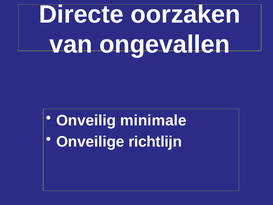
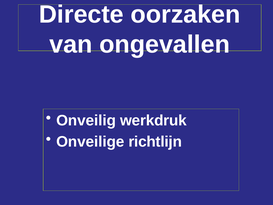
minimale: minimale -> werkdruk
